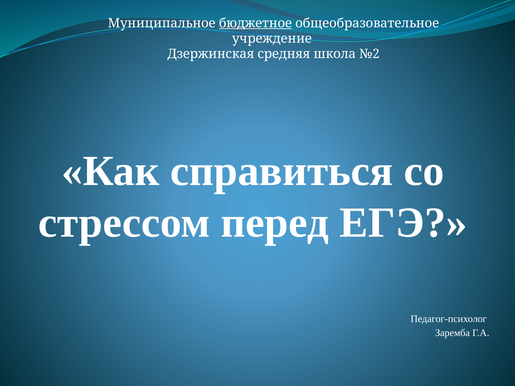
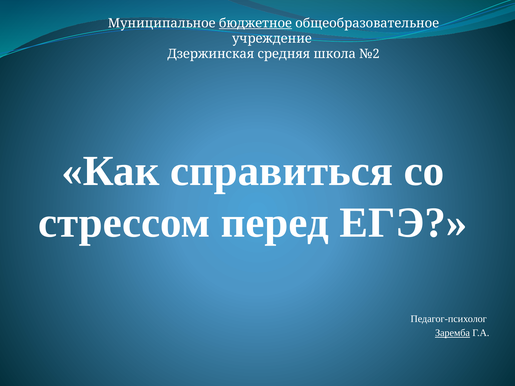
Заремба underline: none -> present
